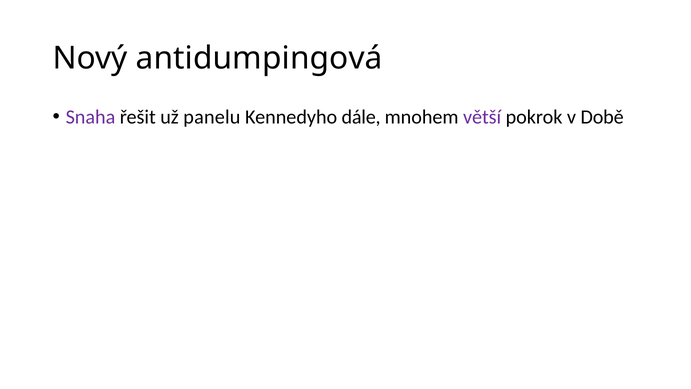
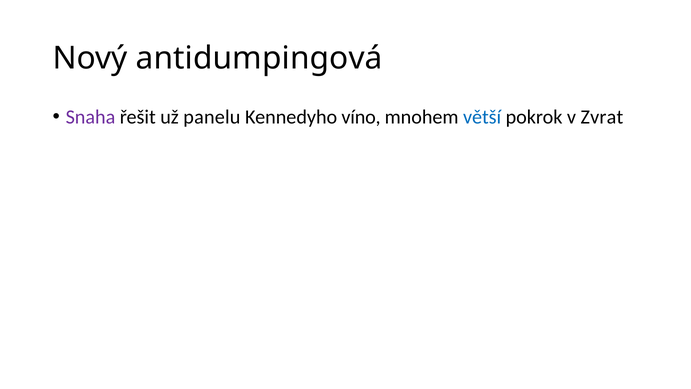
dále: dále -> víno
větší colour: purple -> blue
Době: Době -> Zvrat
